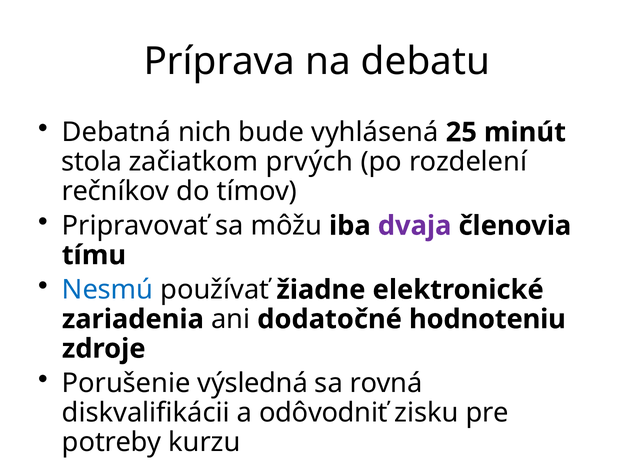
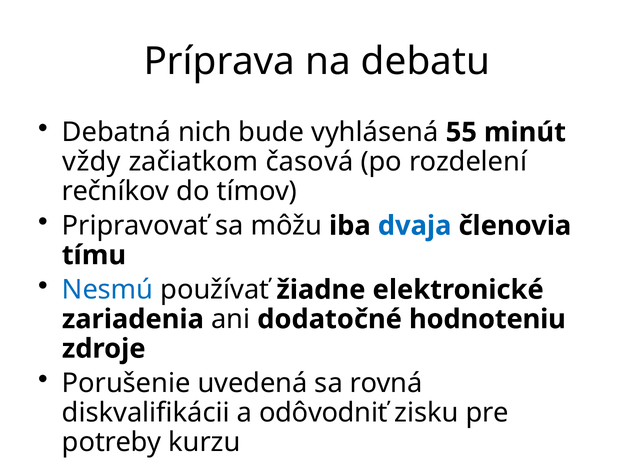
25: 25 -> 55
stola: stola -> vždy
prvých: prvých -> časová
dvaja colour: purple -> blue
výsledná: výsledná -> uvedená
